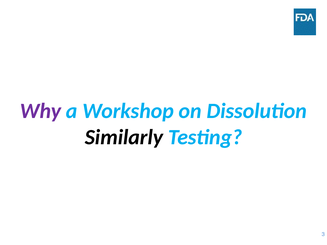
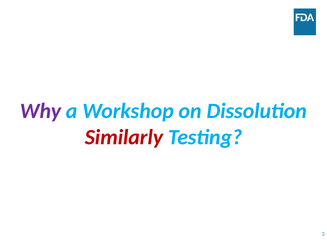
Similarly colour: black -> red
